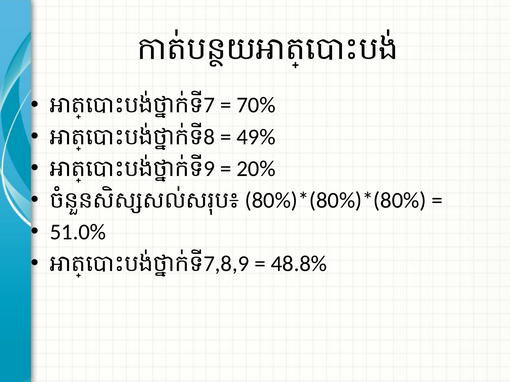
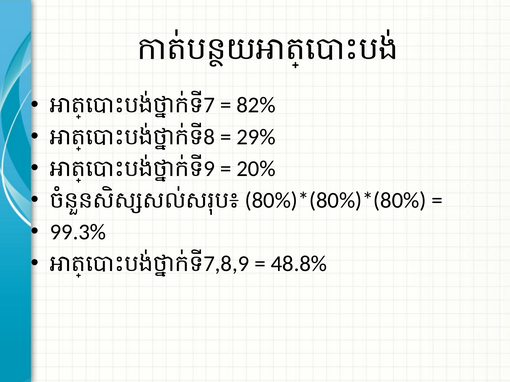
70%: 70% -> 82%
49%: 49% -> 29%
51.0%: 51.0% -> 99.3%
